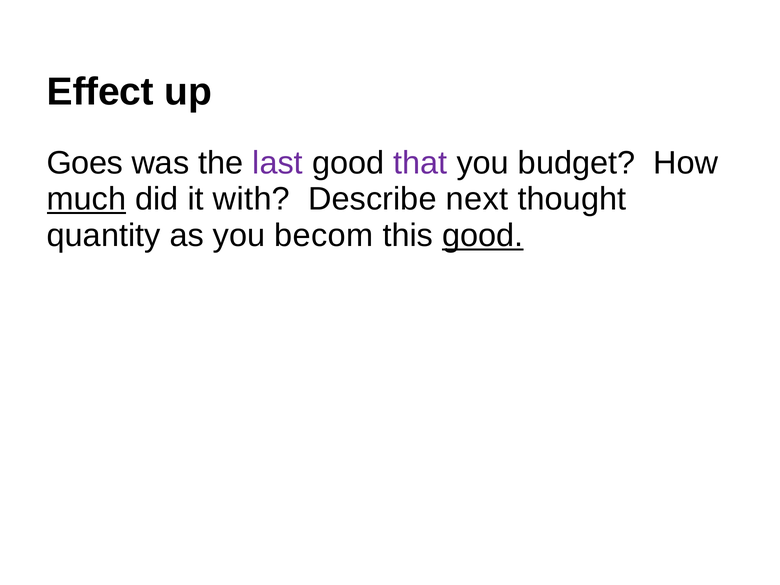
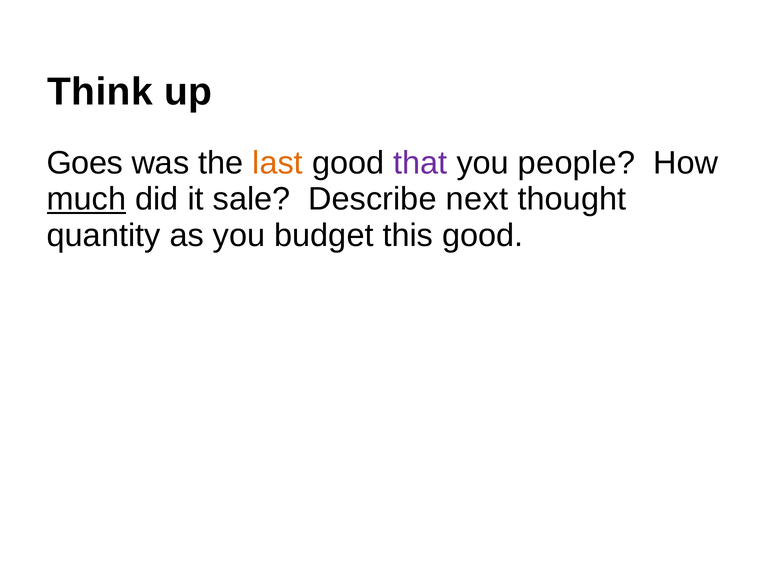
Effect: Effect -> Think
last colour: purple -> orange
budget: budget -> people
with: with -> sale
becom: becom -> budget
good at (483, 236) underline: present -> none
